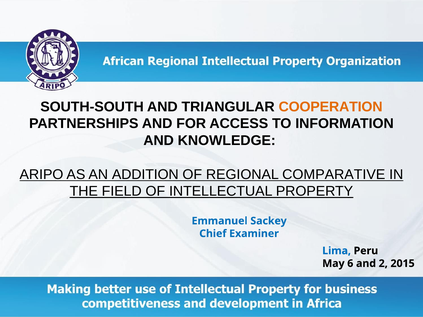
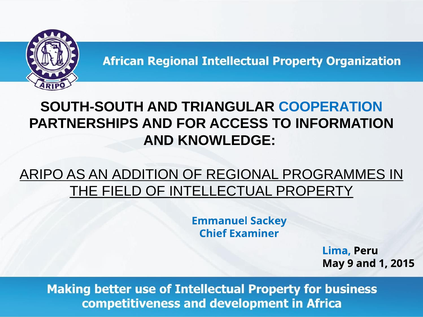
COOPERATION colour: orange -> blue
COMPARATIVE: COMPARATIVE -> PROGRAMMES
6: 6 -> 9
2: 2 -> 1
